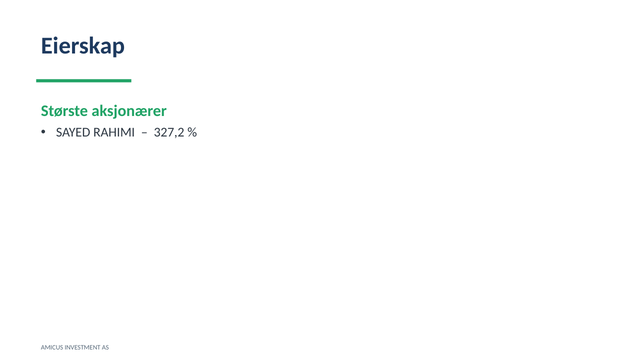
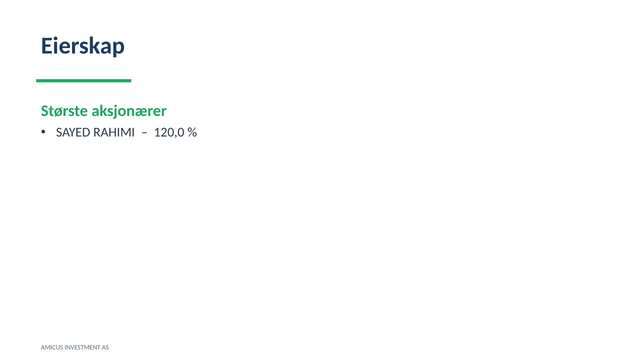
327,2: 327,2 -> 120,0
